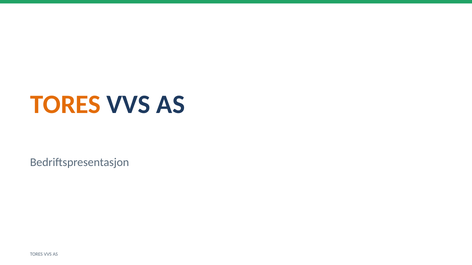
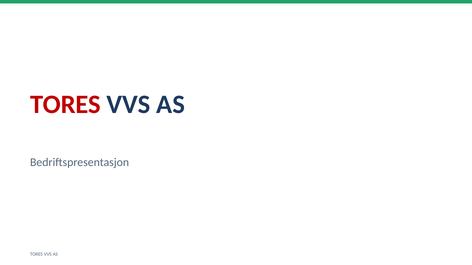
TORES at (65, 105) colour: orange -> red
